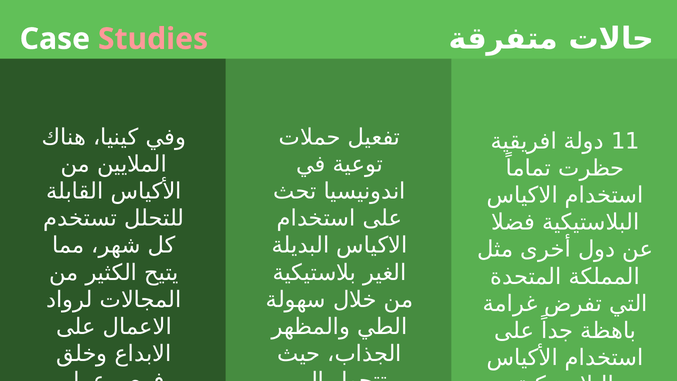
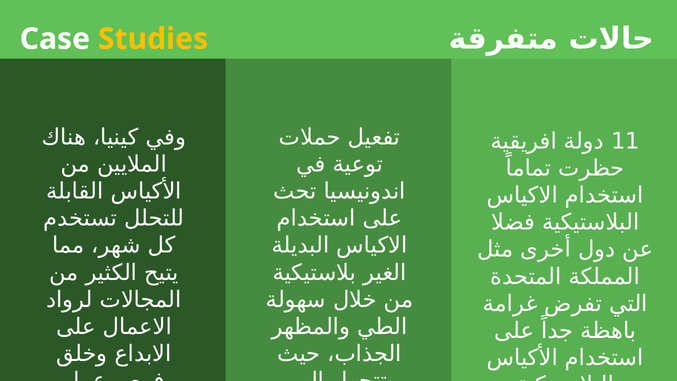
Studies colour: pink -> yellow
